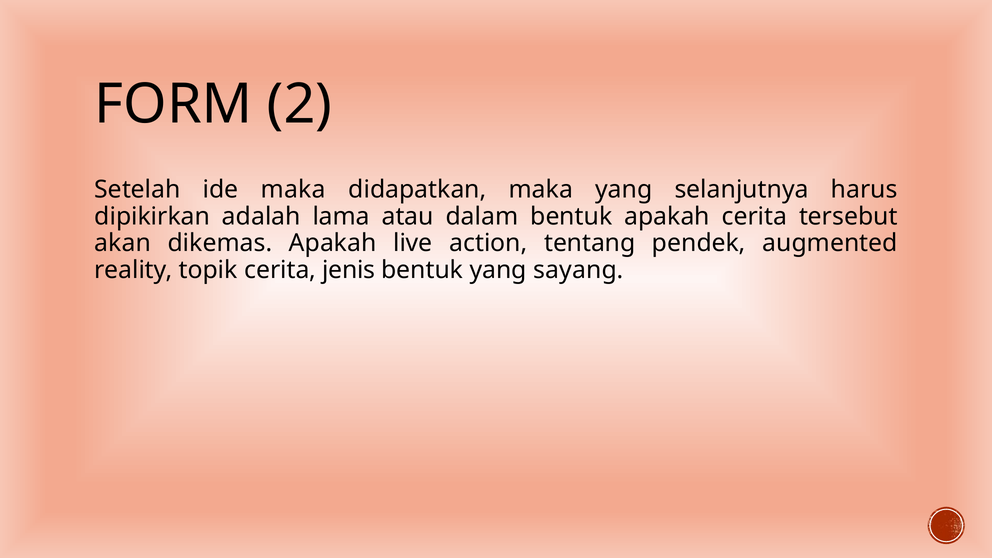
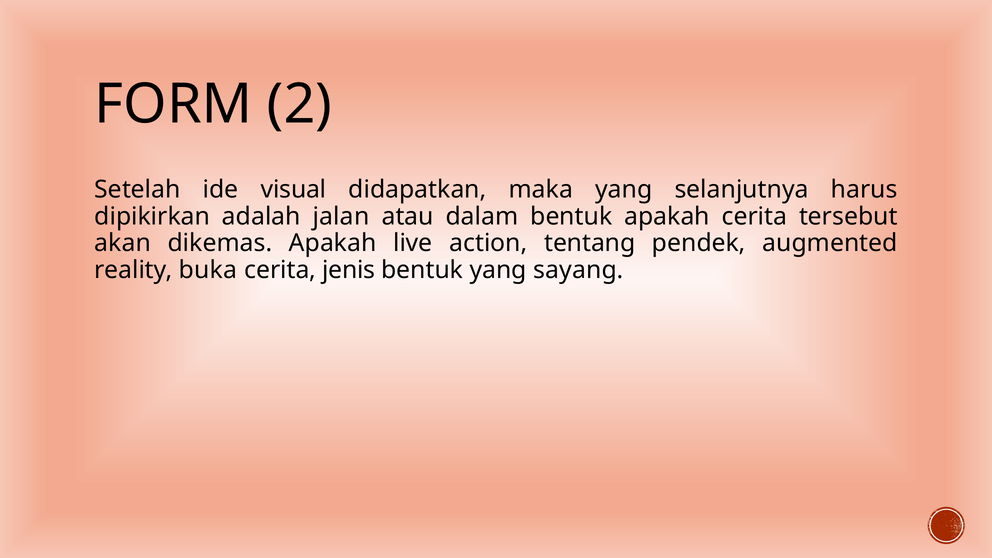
ide maka: maka -> visual
lama: lama -> jalan
topik: topik -> buka
